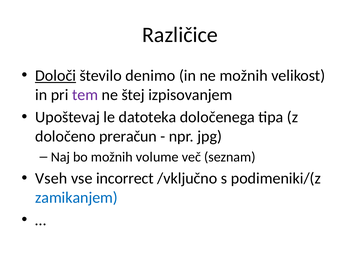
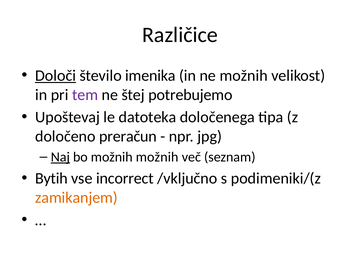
denimo: denimo -> imenika
izpisovanjem: izpisovanjem -> potrebujemo
Naj underline: none -> present
možnih volume: volume -> možnih
Vseh: Vseh -> Bytih
zamikanjem colour: blue -> orange
